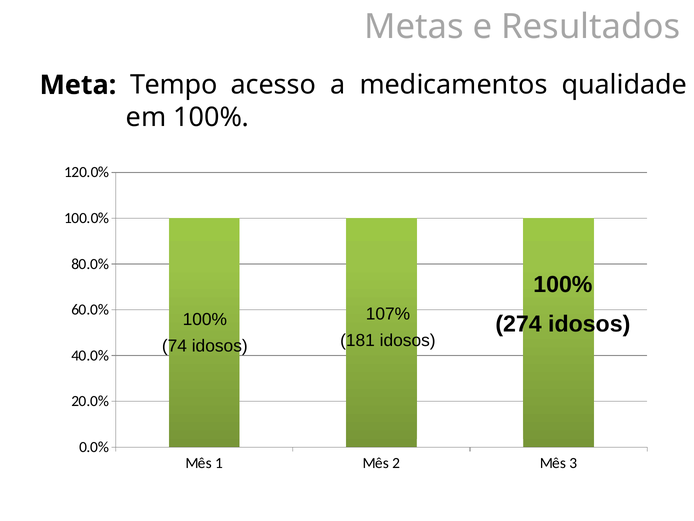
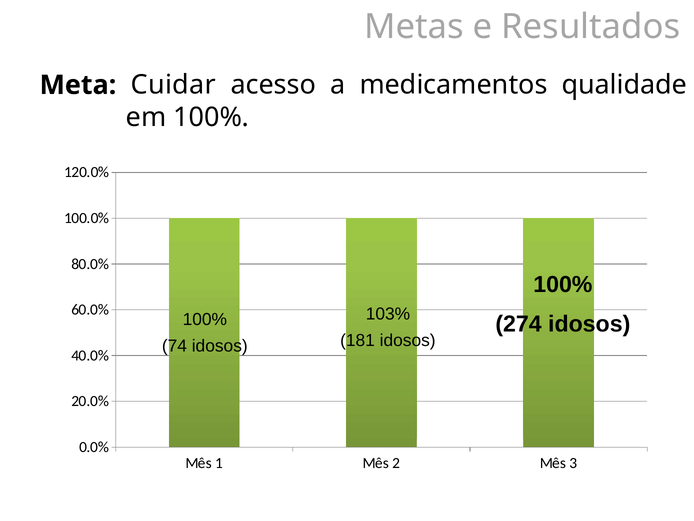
Tempo: Tempo -> Cuidar
107%: 107% -> 103%
